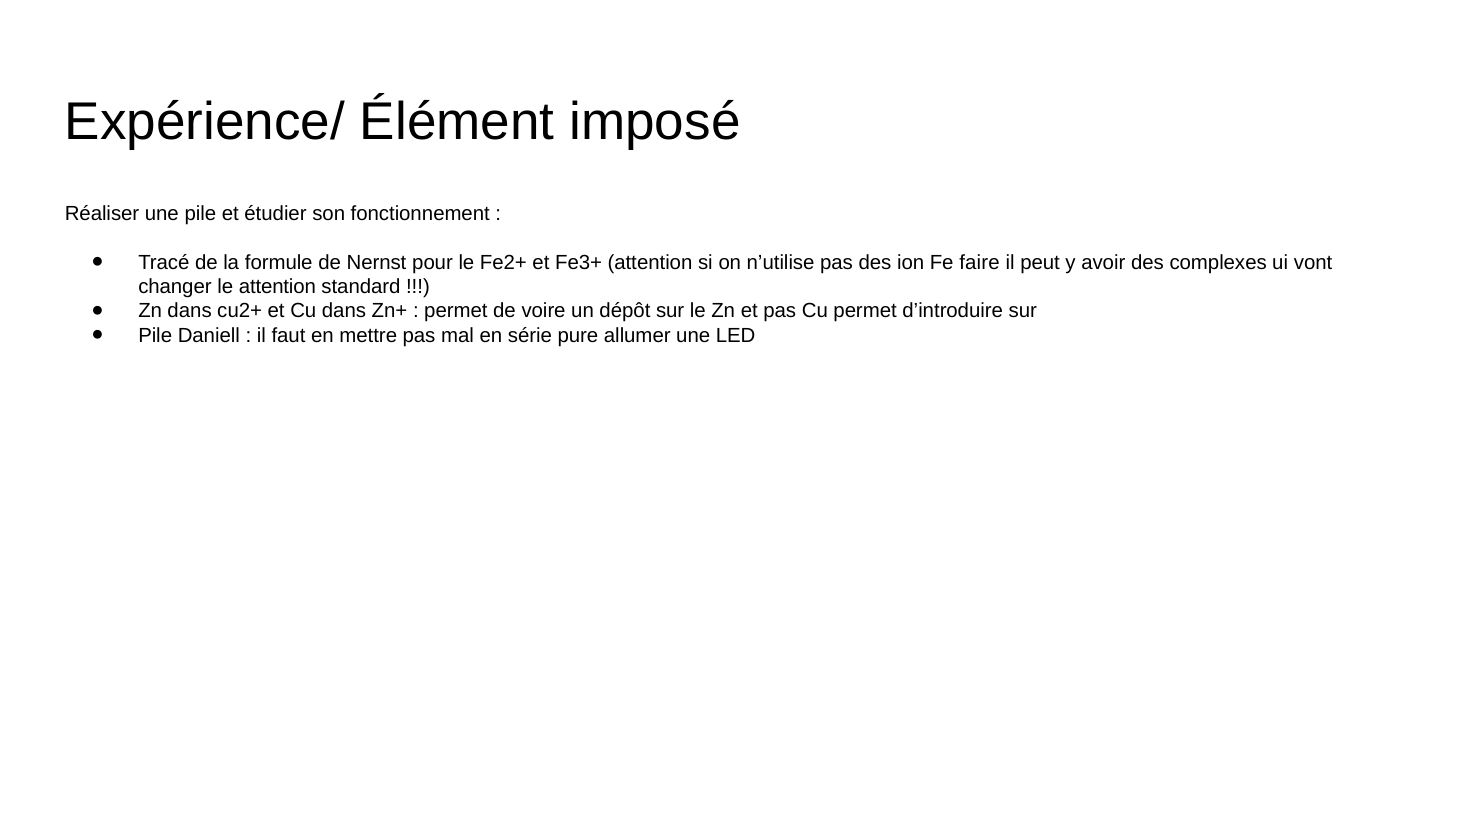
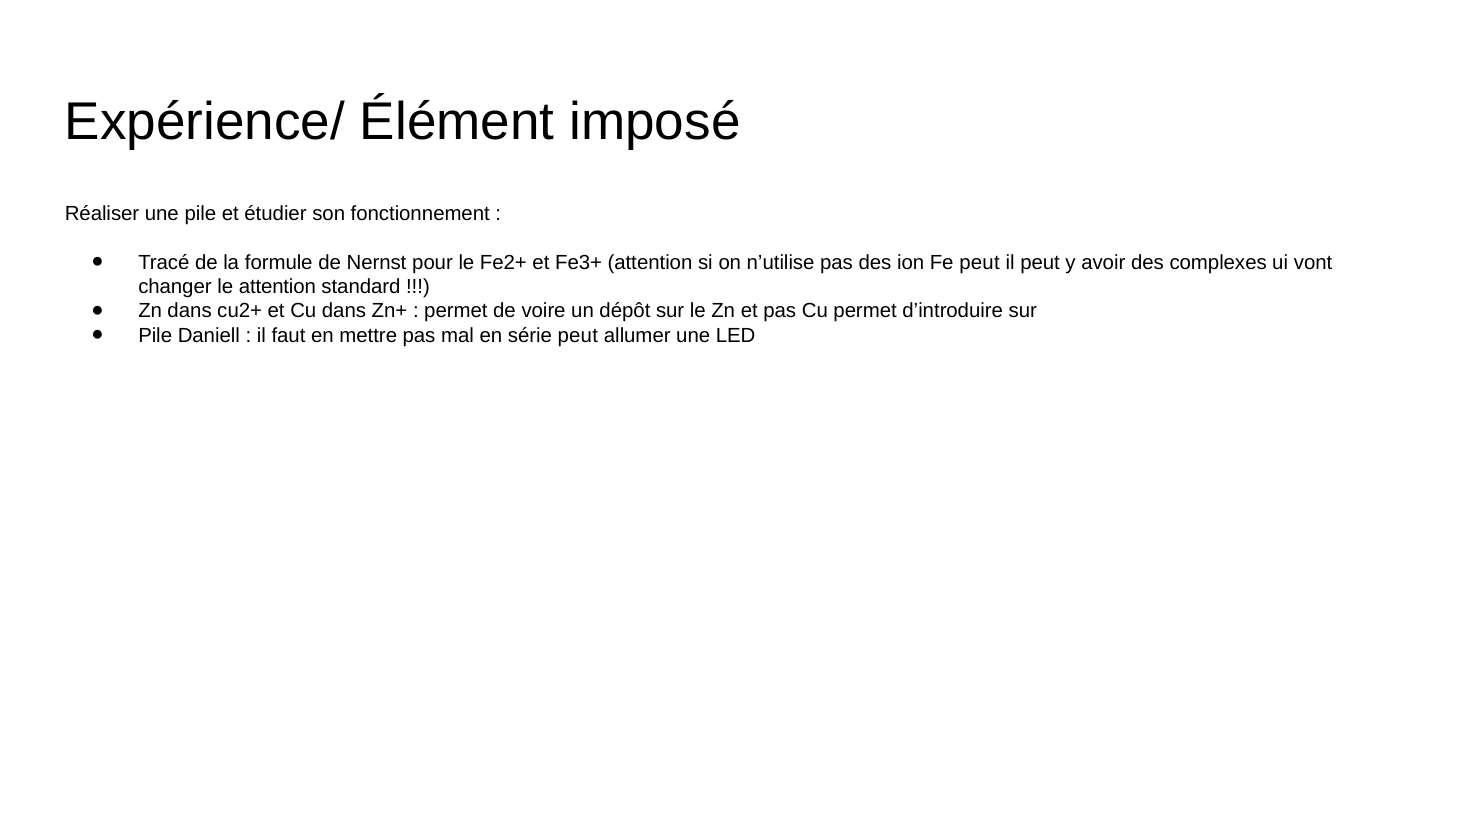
Fe faire: faire -> peut
série pure: pure -> peut
